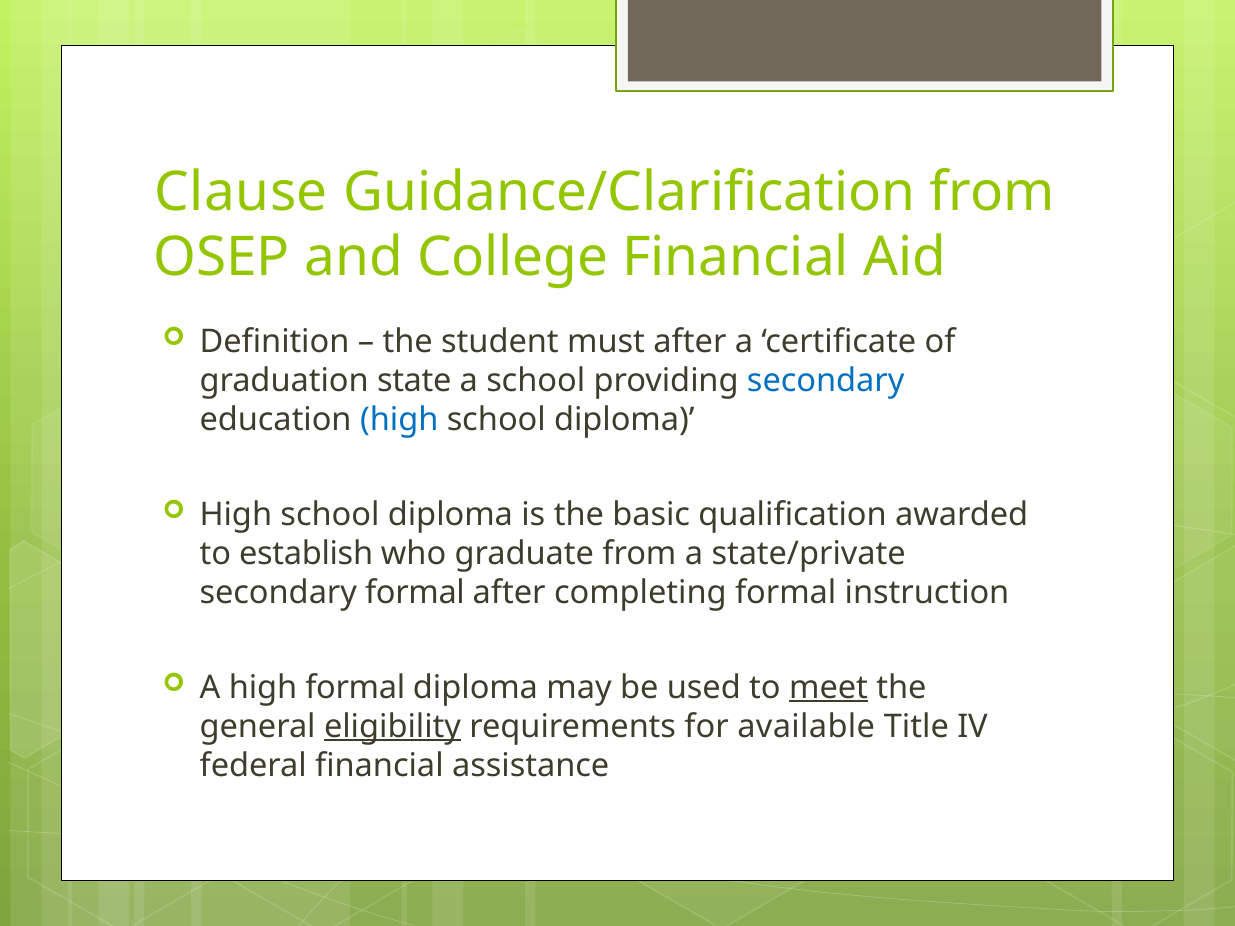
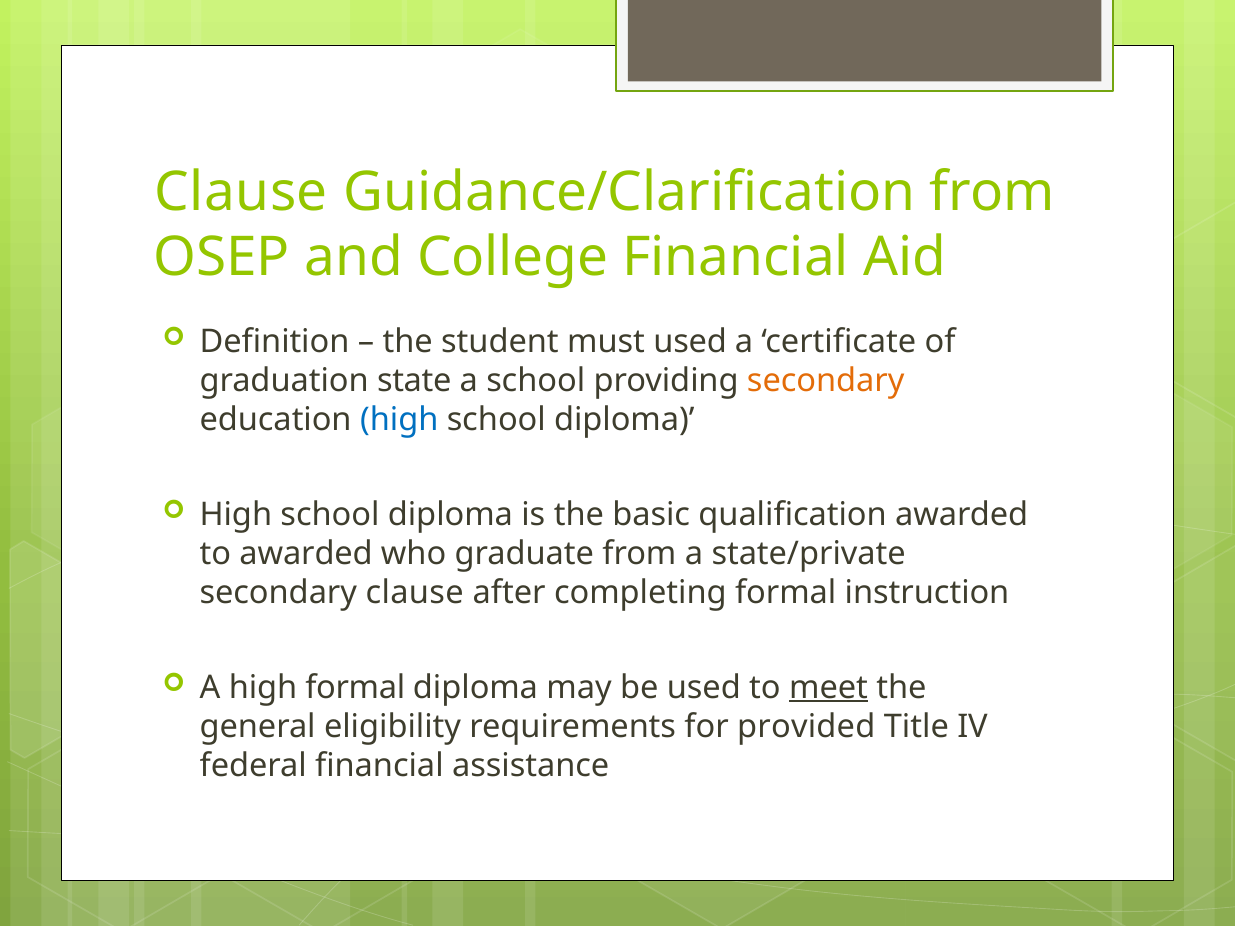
must after: after -> used
secondary at (826, 381) colour: blue -> orange
to establish: establish -> awarded
secondary formal: formal -> clause
eligibility underline: present -> none
available: available -> provided
